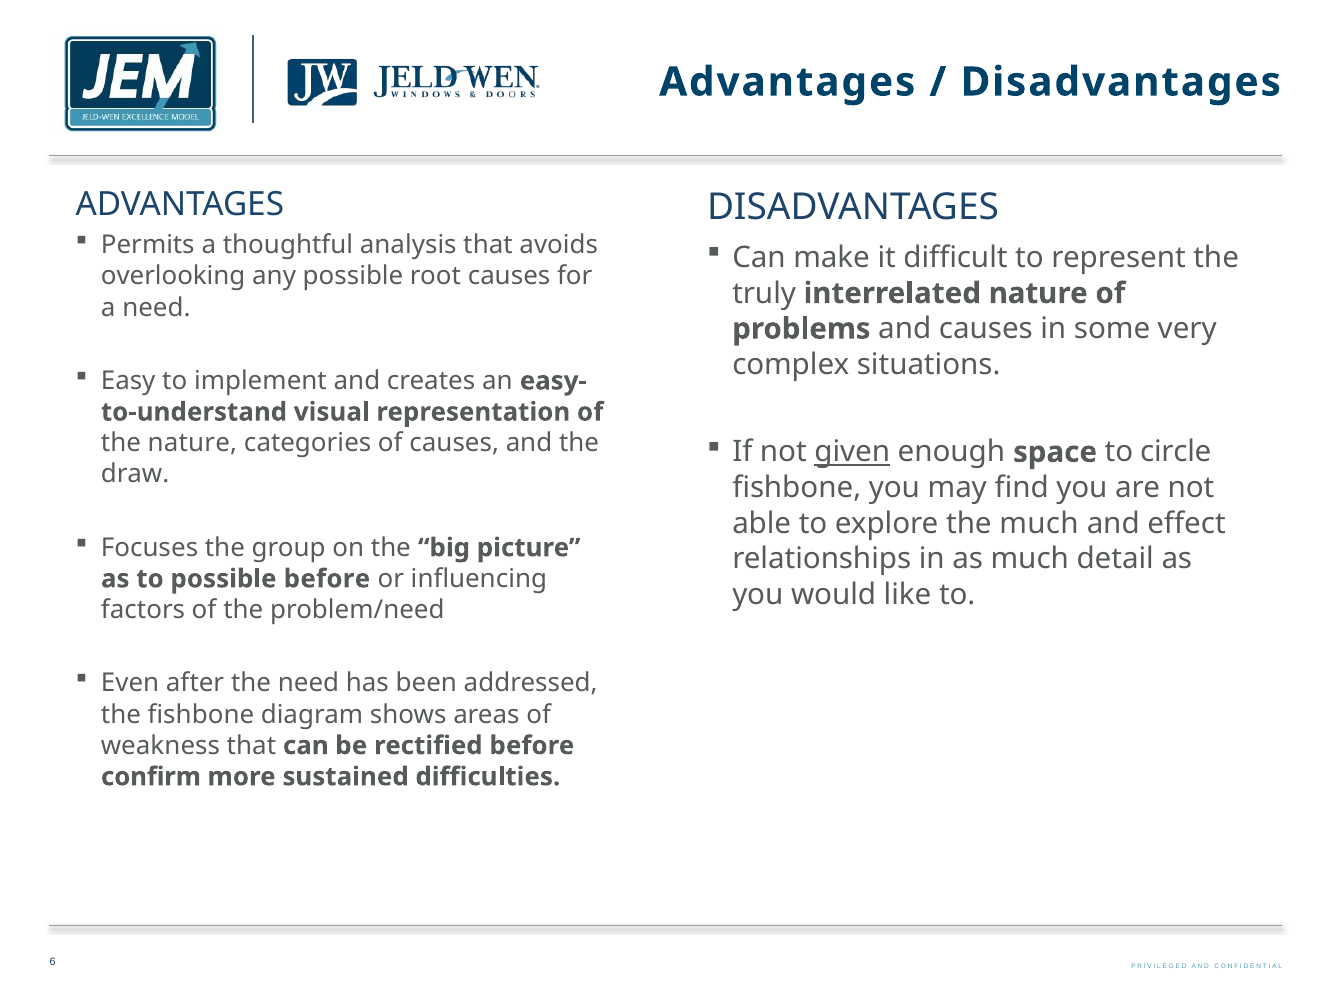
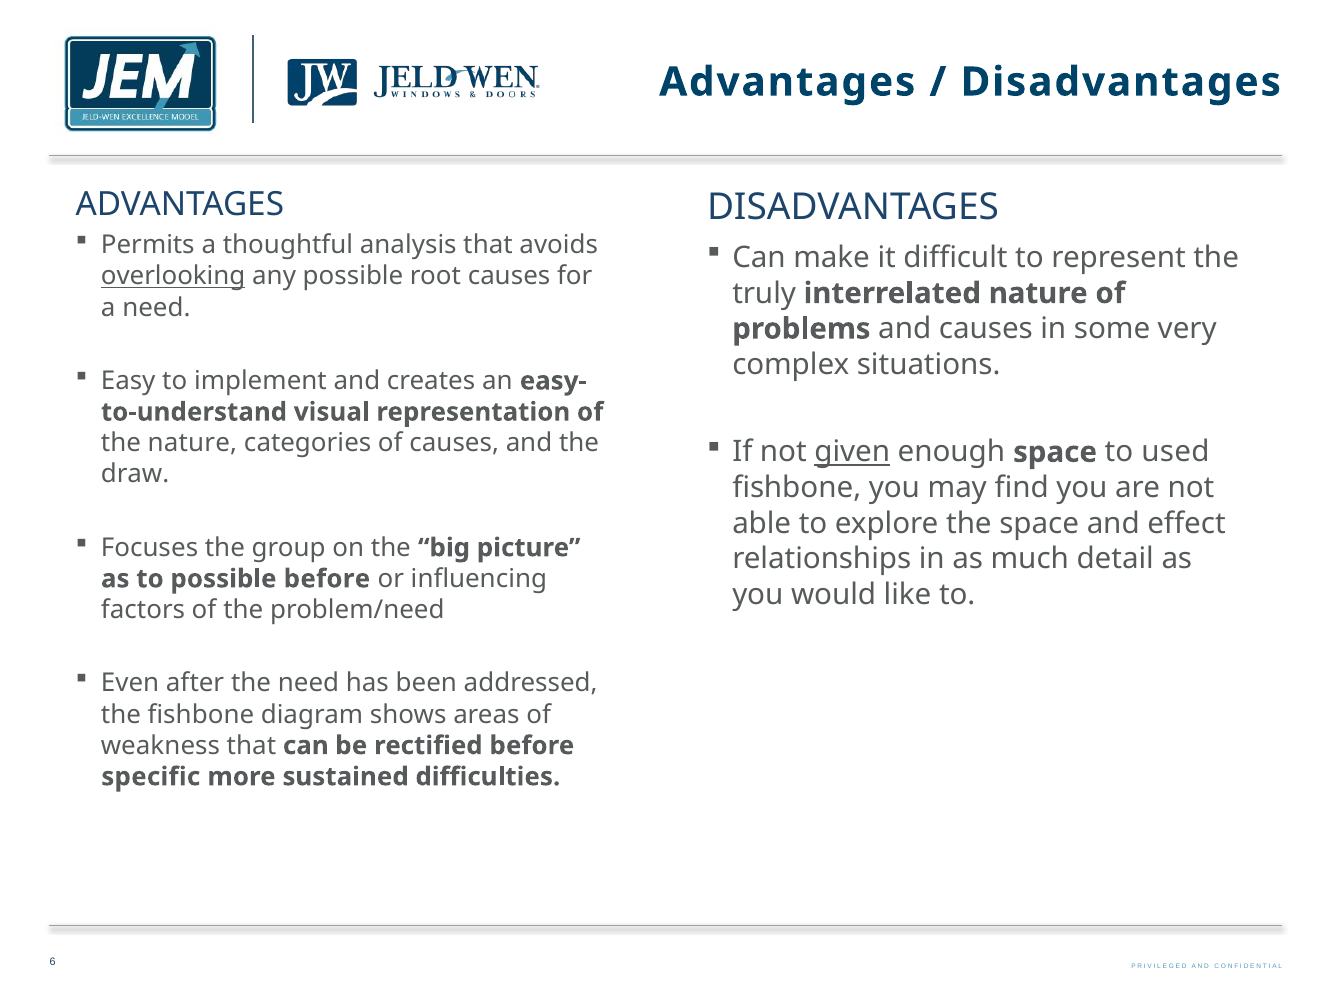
overlooking underline: none -> present
circle: circle -> used
the much: much -> space
confirm: confirm -> specific
